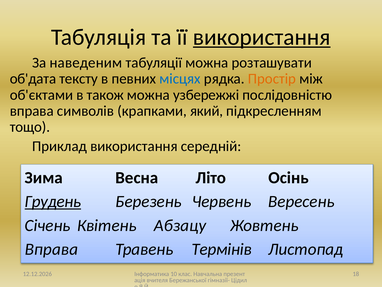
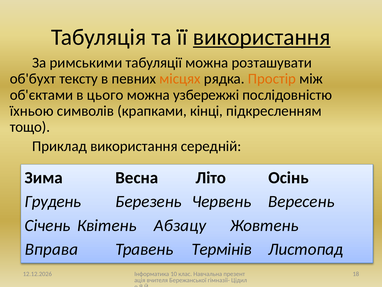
наведеним: наведеним -> римськими
об'дата: об'дата -> об'бухт
місцях colour: blue -> orange
також: також -> цього
вправа at (32, 111): вправа -> їхньою
який: який -> кінці
Грудень underline: present -> none
